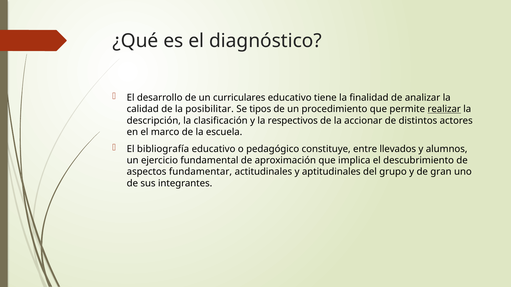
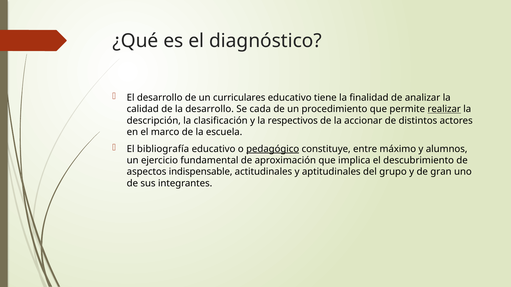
la posibilitar: posibilitar -> desarrollo
tipos: tipos -> cada
pedagógico underline: none -> present
llevados: llevados -> máximo
fundamentar: fundamentar -> indispensable
